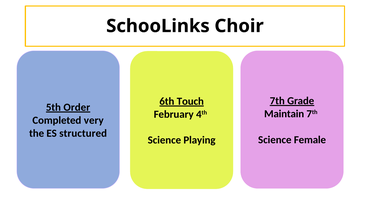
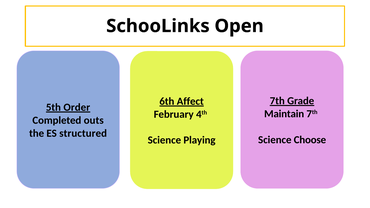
Choir: Choir -> Open
Touch: Touch -> Affect
very: very -> outs
Female: Female -> Choose
